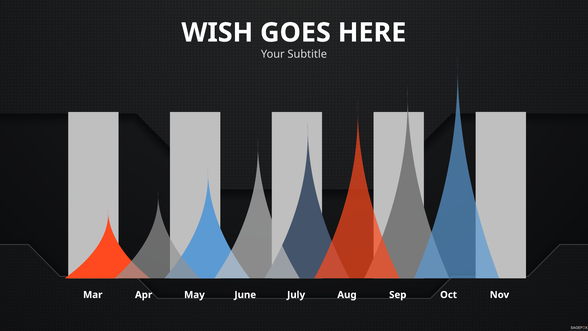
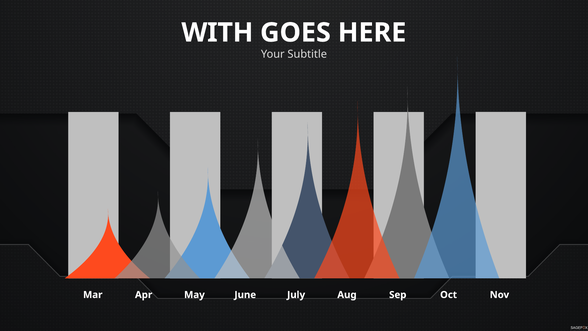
WISH: WISH -> WITH
